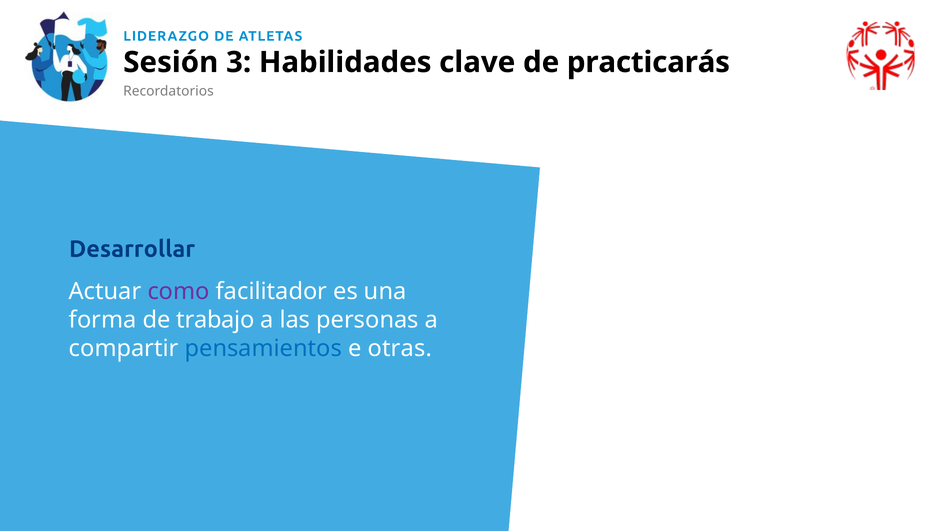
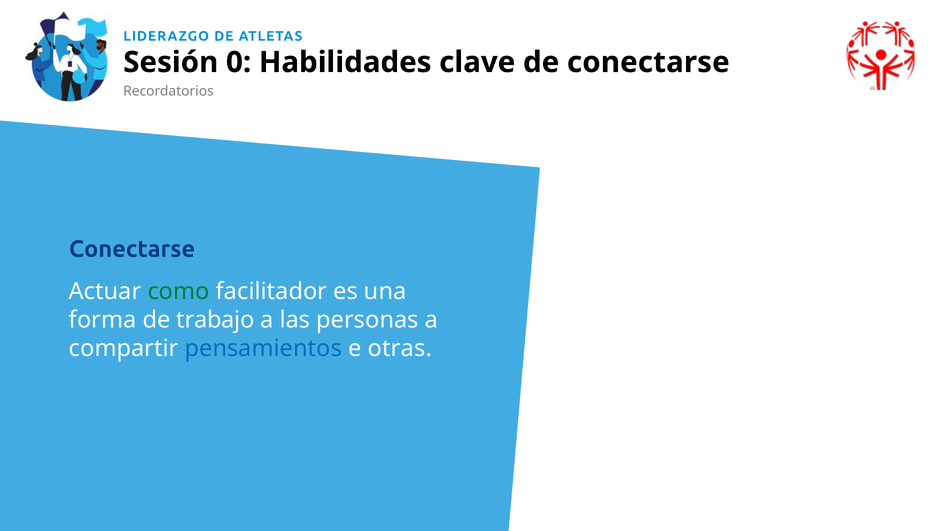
3: 3 -> 0
de practicarás: practicarás -> conectarse
Desarrollar at (132, 249): Desarrollar -> Conectarse
como colour: purple -> green
